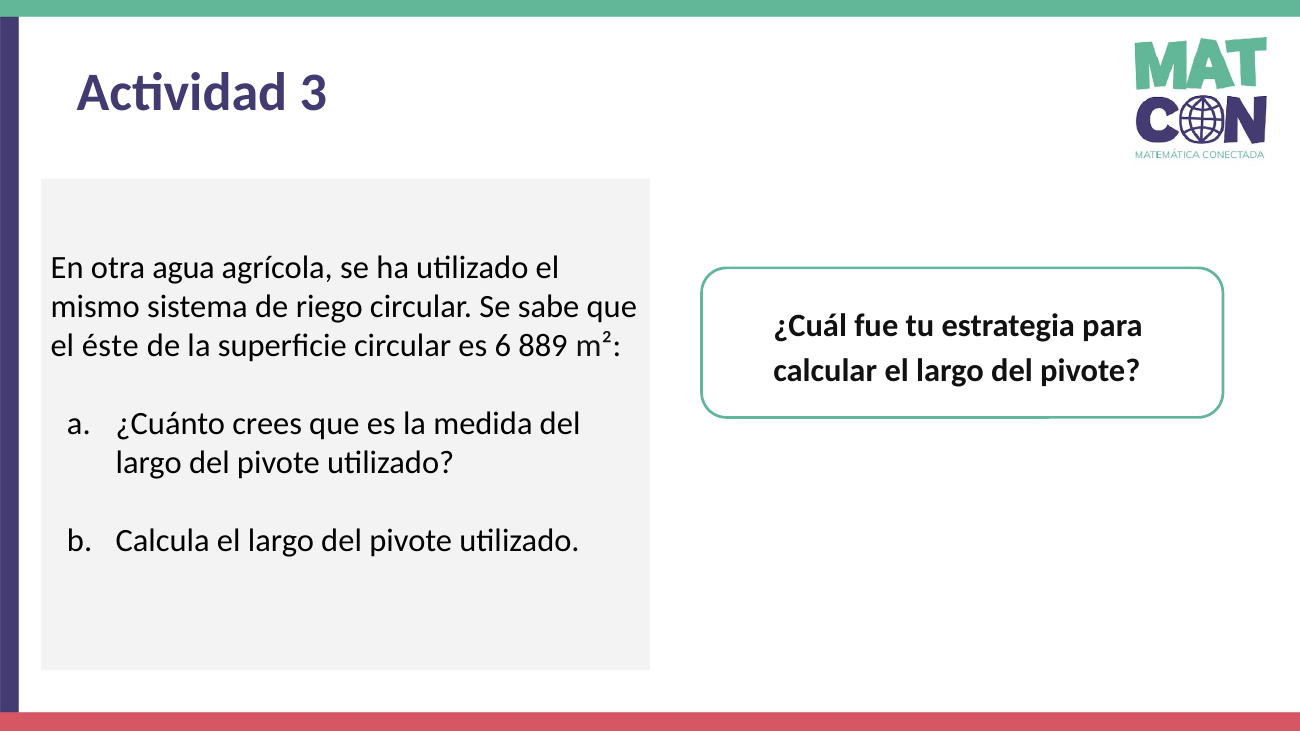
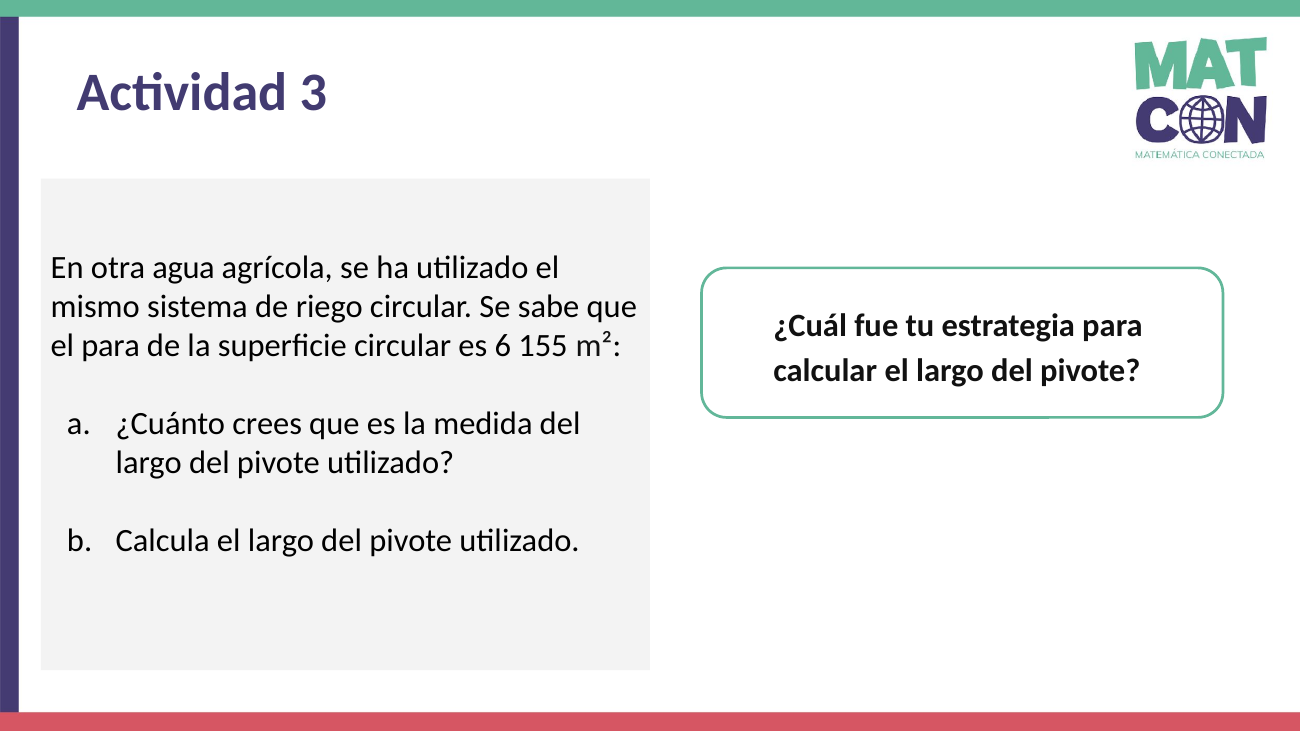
el éste: éste -> para
889: 889 -> 155
